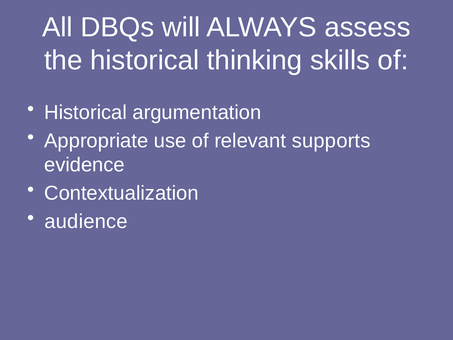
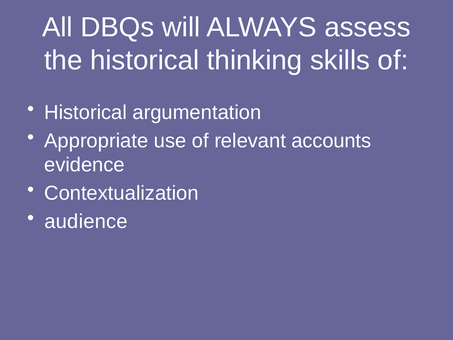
supports: supports -> accounts
